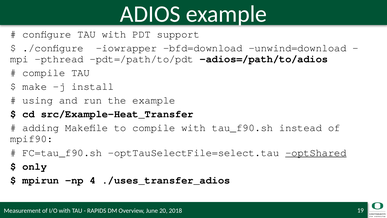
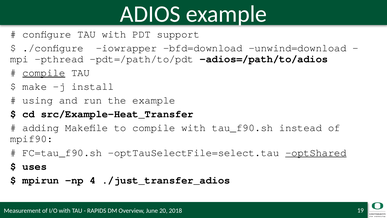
compile at (44, 73) underline: none -> present
only: only -> uses
./uses_transfer_adios: ./uses_transfer_adios -> ./just_transfer_adios
